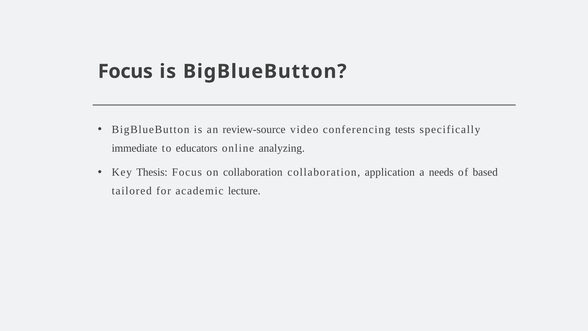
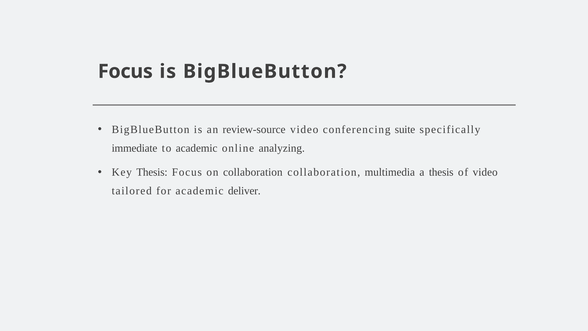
tests: tests -> suite
to educators: educators -> academic
application: application -> multimedia
a needs: needs -> thesis
of based: based -> video
lecture: lecture -> deliver
